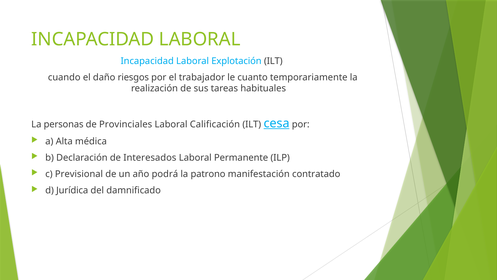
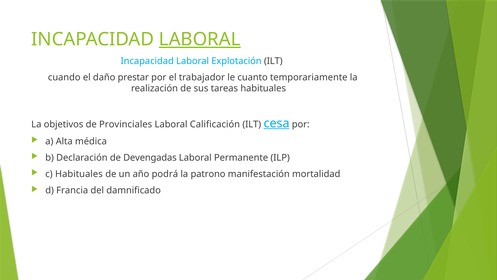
LABORAL at (200, 39) underline: none -> present
riesgos: riesgos -> prestar
personas: personas -> objetivos
Interesados: Interesados -> Devengadas
c Previsional: Previsional -> Habituales
contratado: contratado -> mortalidad
Jurídica: Jurídica -> Francia
